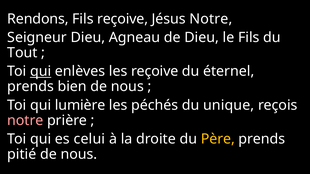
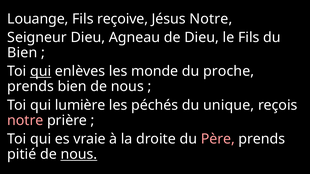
Rendons: Rendons -> Louange
Tout at (22, 53): Tout -> Bien
les reçoive: reçoive -> monde
éternel: éternel -> proche
celui: celui -> vraie
Père colour: yellow -> pink
nous at (79, 155) underline: none -> present
